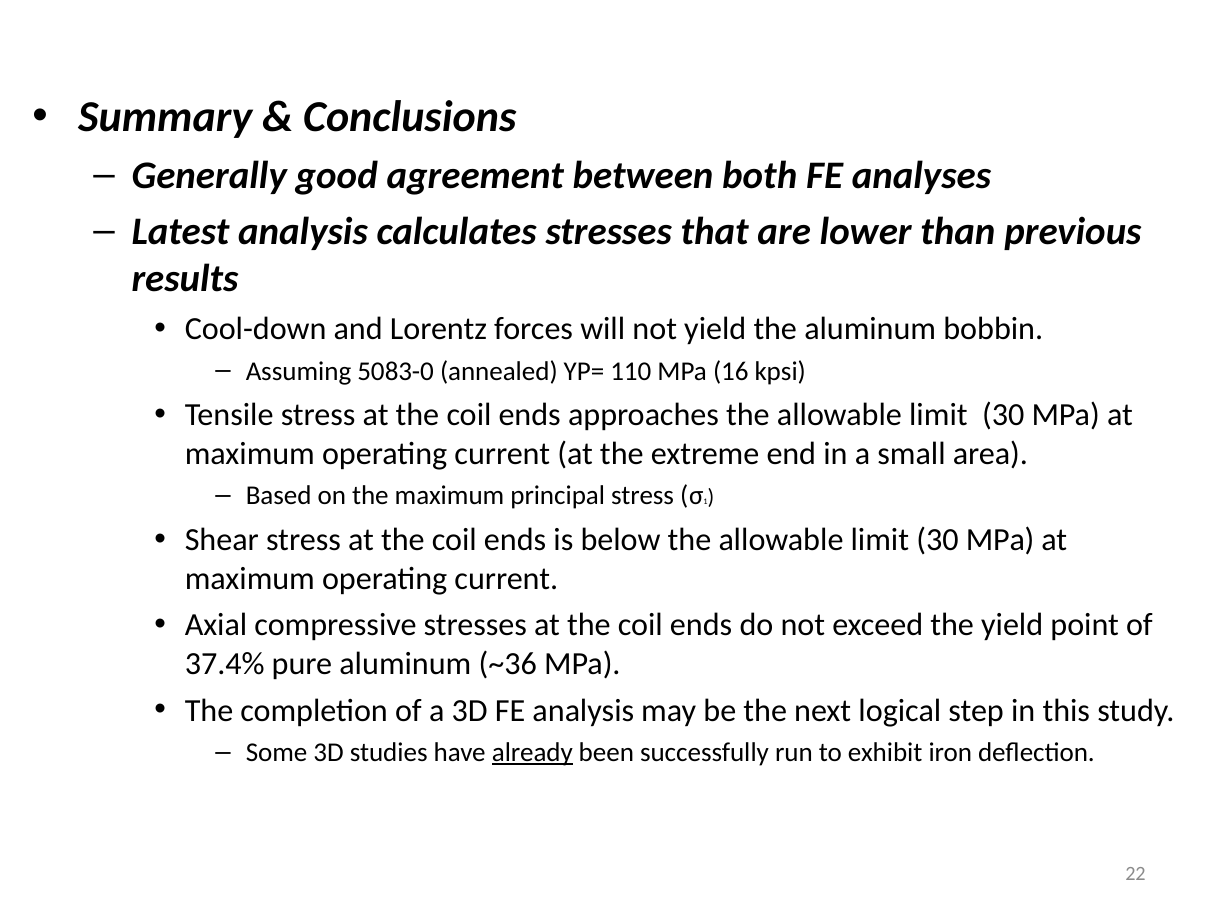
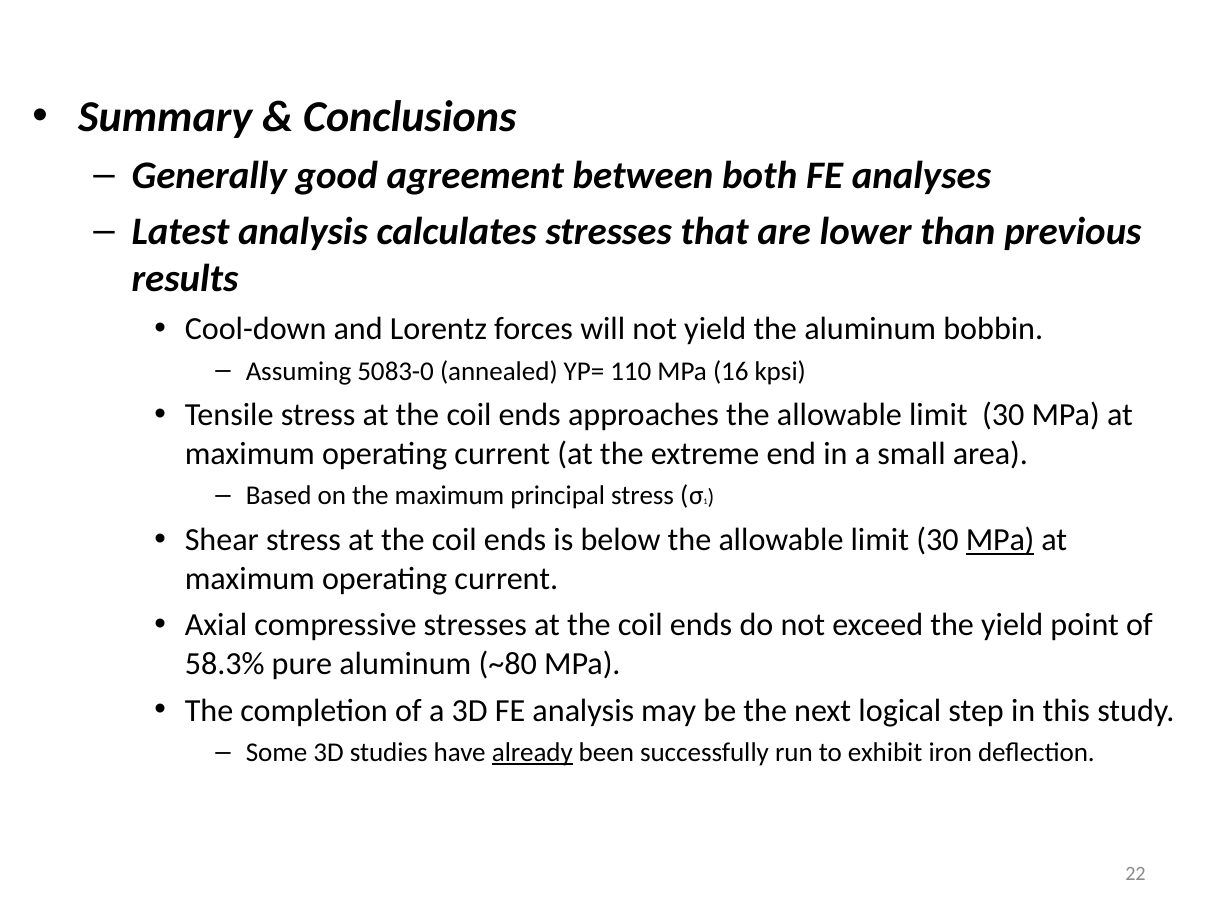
MPa at (1000, 539) underline: none -> present
37.4%: 37.4% -> 58.3%
~36: ~36 -> ~80
